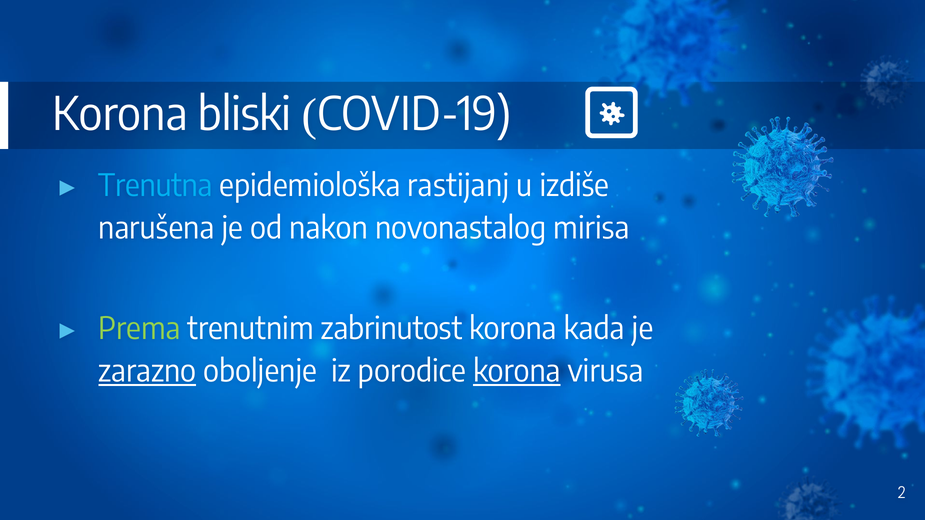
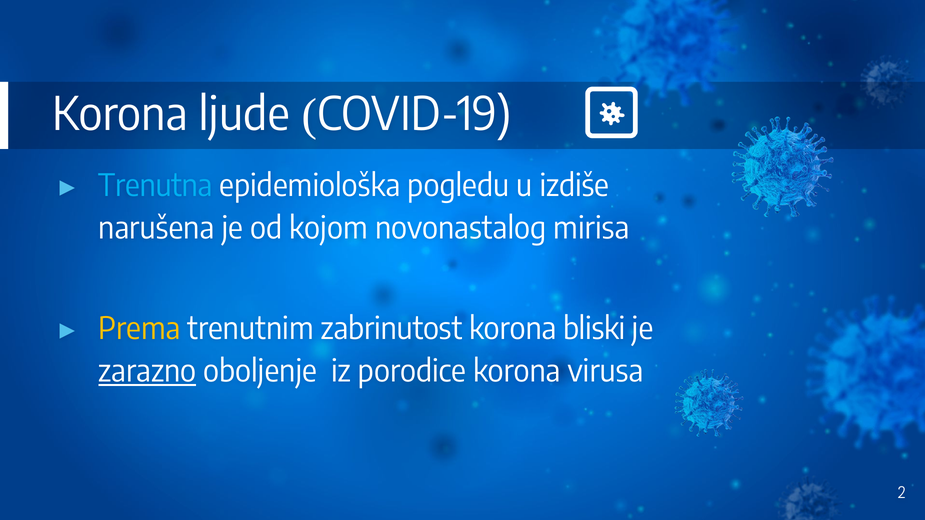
bliski: bliski -> ljude
rastijanj: rastijanj -> pogledu
nakon: nakon -> kojom
Prema colour: light green -> yellow
kada: kada -> bliski
korona at (517, 372) underline: present -> none
